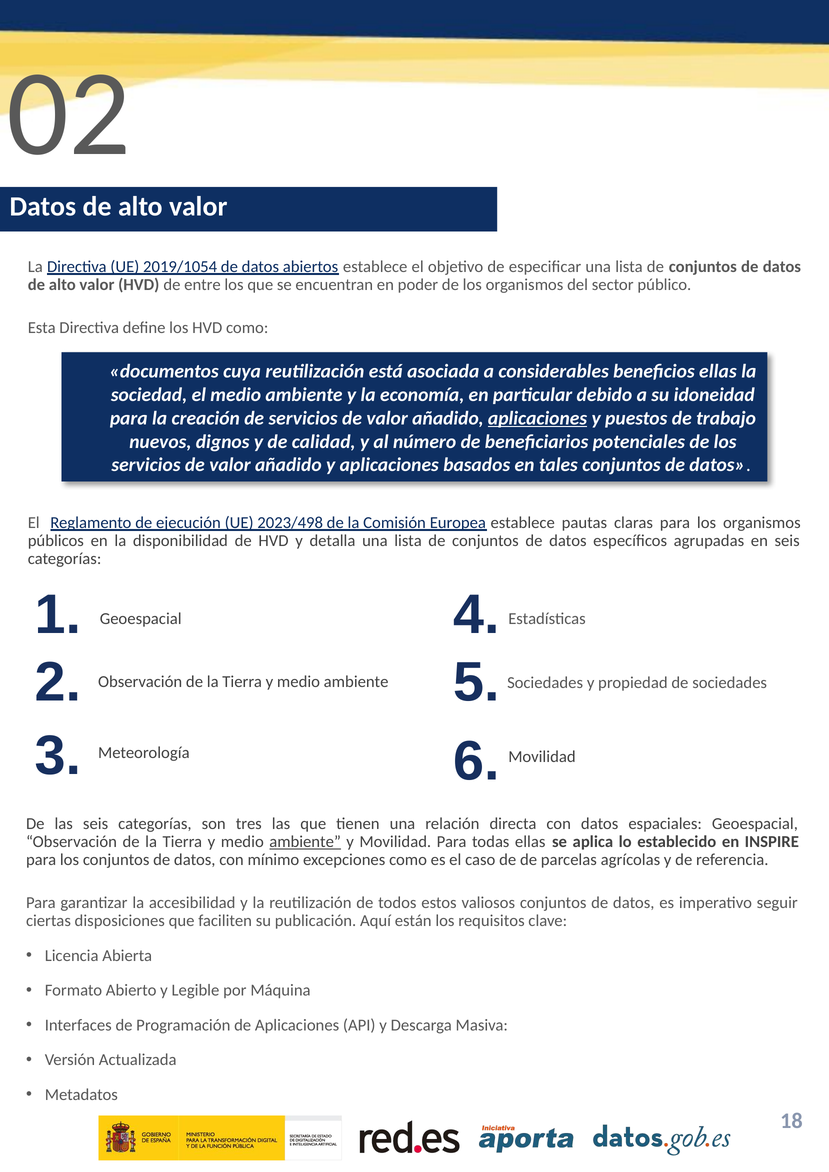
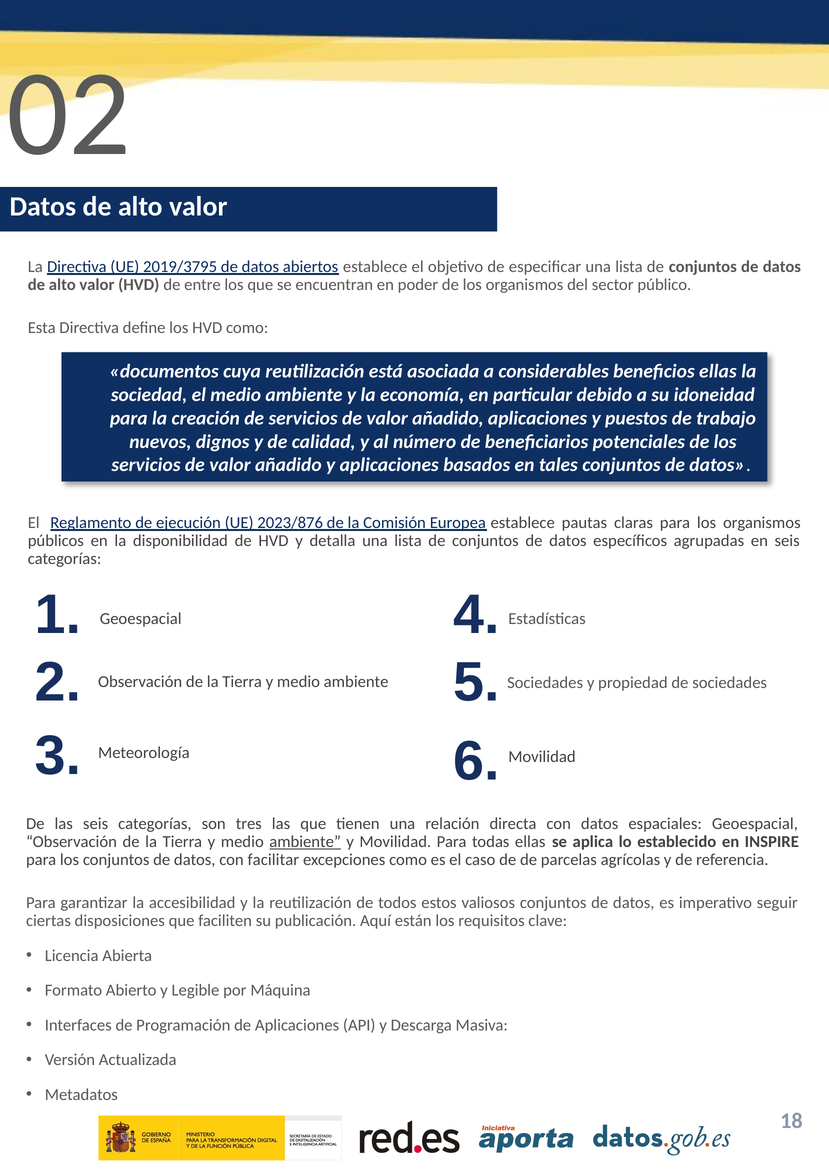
2019/1054: 2019/1054 -> 2019/3795
aplicaciones at (538, 418) underline: present -> none
2023/498: 2023/498 -> 2023/876
mínimo: mínimo -> facilitar
